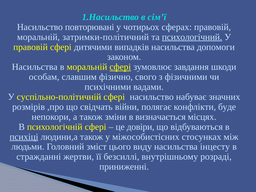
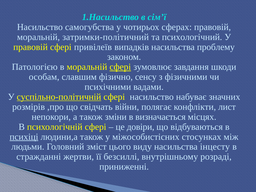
повторювані: повторювані -> самогубства
психологічний underline: present -> none
дитячими: дитячими -> привілеїв
допомоги: допомоги -> проблему
Насильства at (35, 67): Насильства -> Патологією
свого: свого -> сенсу
суспільно-політичній underline: none -> present
буде: буде -> лист
